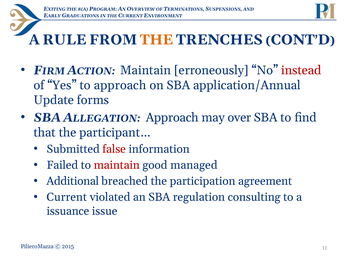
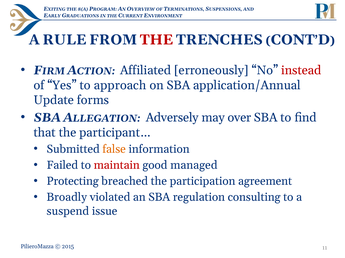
THE at (156, 40) colour: orange -> red
Maintain at (146, 70): Maintain -> Affiliated
Approach at (172, 118): Approach -> Adversely
false colour: red -> orange
Additional: Additional -> Protecting
Current at (67, 198): Current -> Broadly
issuance: issuance -> suspend
